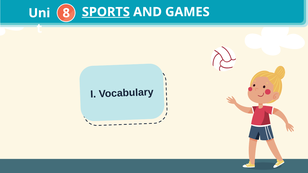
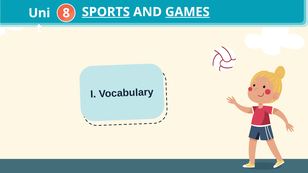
GAMES underline: none -> present
